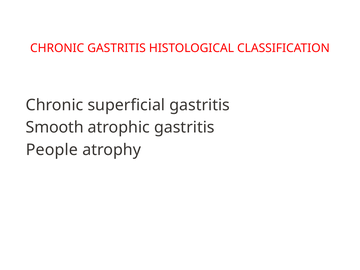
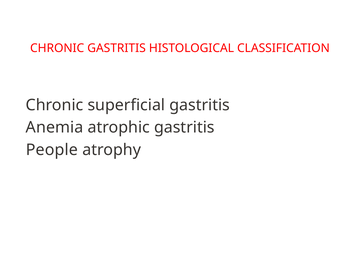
Smooth: Smooth -> Anemia
